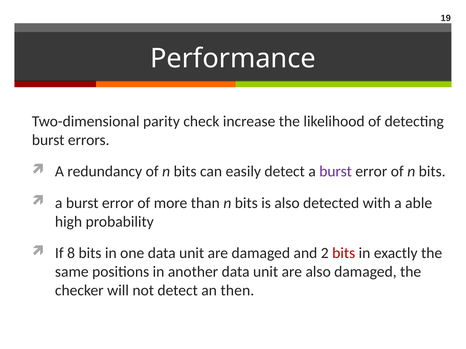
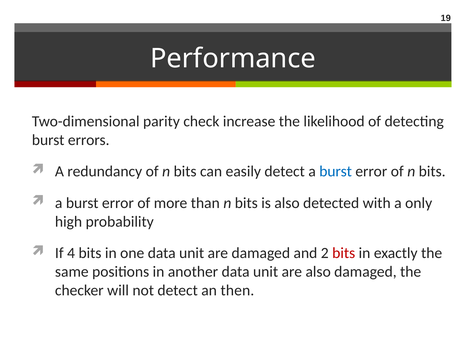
burst at (336, 172) colour: purple -> blue
able: able -> only
8: 8 -> 4
